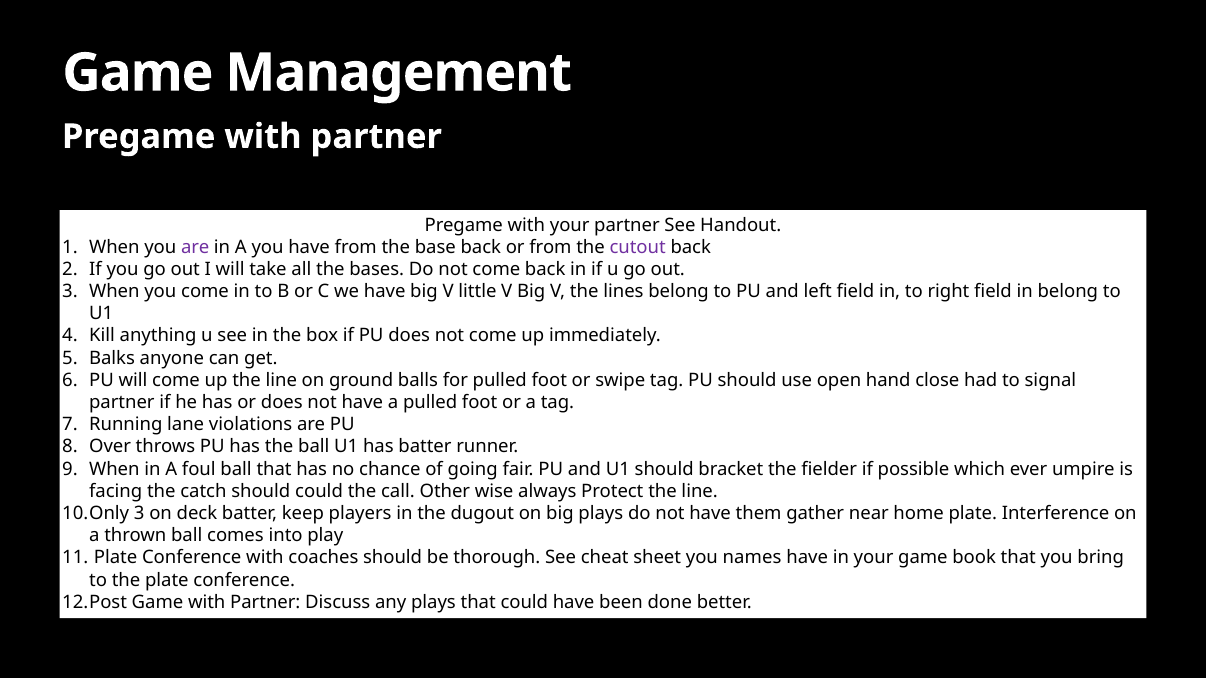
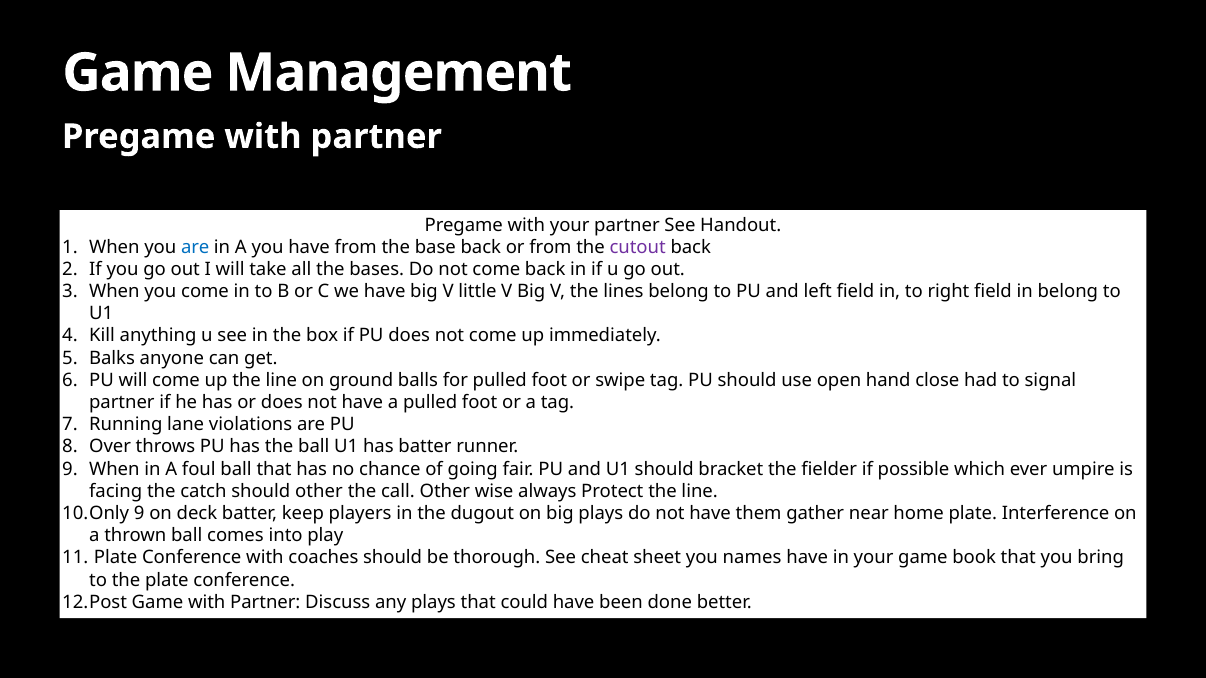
are at (195, 247) colour: purple -> blue
should could: could -> other
3 at (139, 514): 3 -> 9
